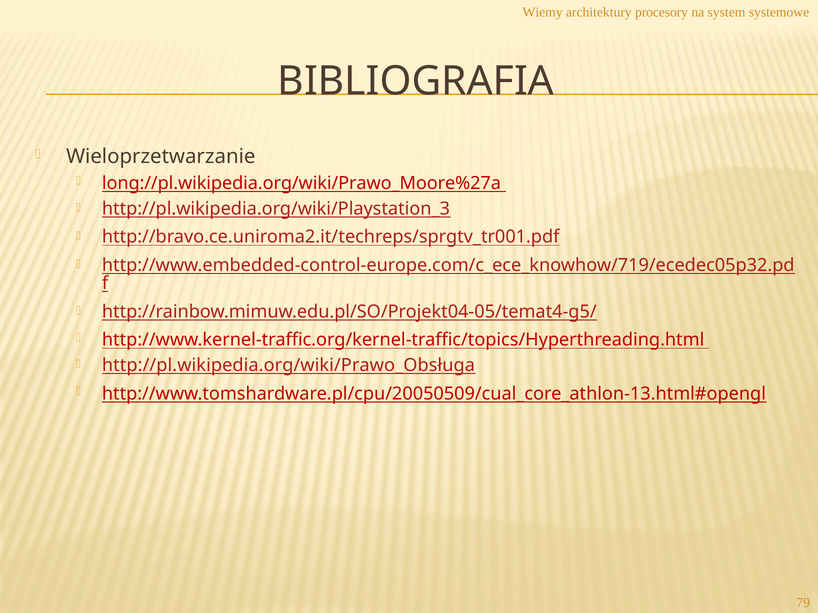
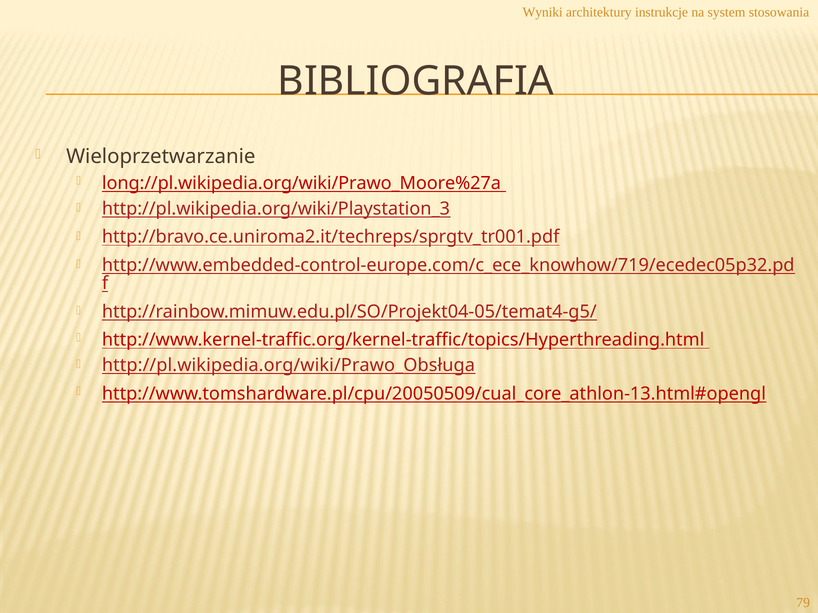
Wiemy: Wiemy -> Wyniki
procesory: procesory -> instrukcje
systemowe: systemowe -> stosowania
